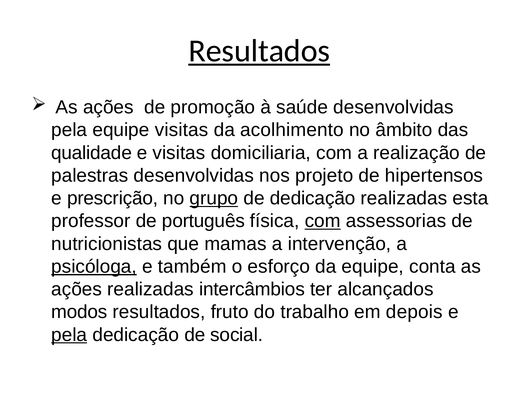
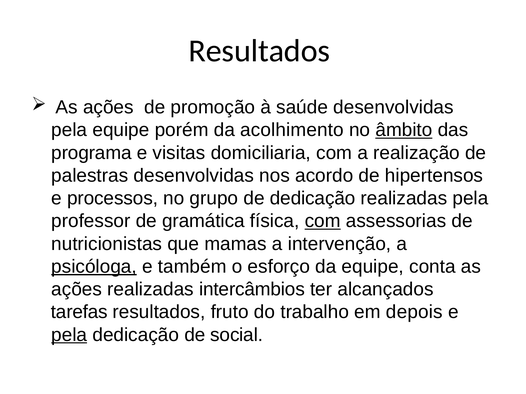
Resultados at (259, 51) underline: present -> none
equipe visitas: visitas -> porém
âmbito underline: none -> present
qualidade: qualidade -> programa
projeto: projeto -> acordo
prescrição: prescrição -> processos
grupo underline: present -> none
realizadas esta: esta -> pela
português: português -> gramática
modos: modos -> tarefas
